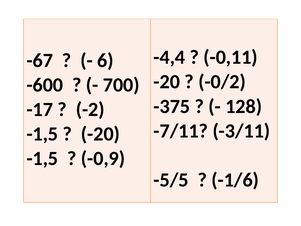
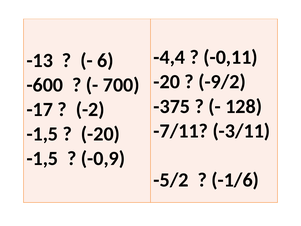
-67: -67 -> -13
-0/2: -0/2 -> -9/2
-5/5: -5/5 -> -5/2
